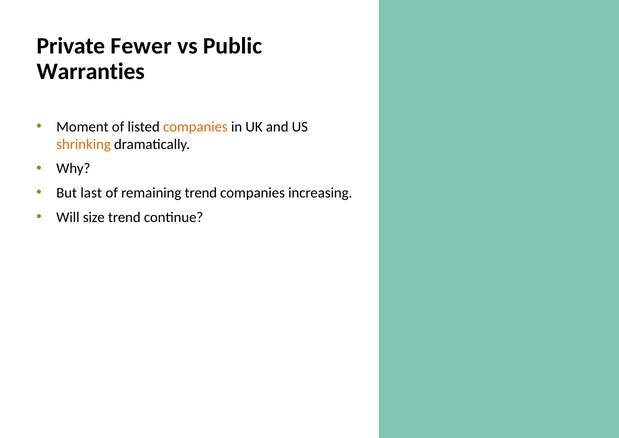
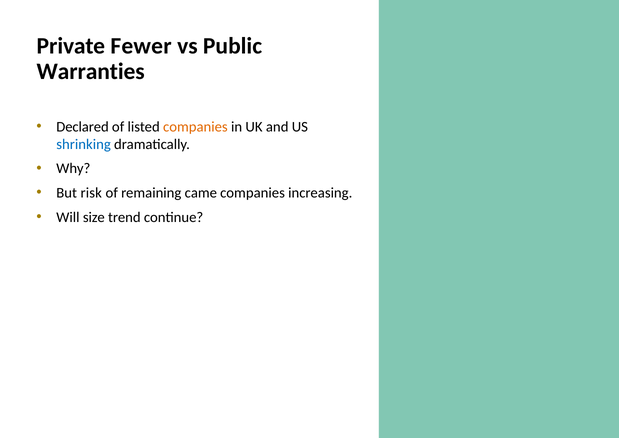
Moment: Moment -> Declared
shrinking colour: orange -> blue
last: last -> risk
remaining trend: trend -> came
